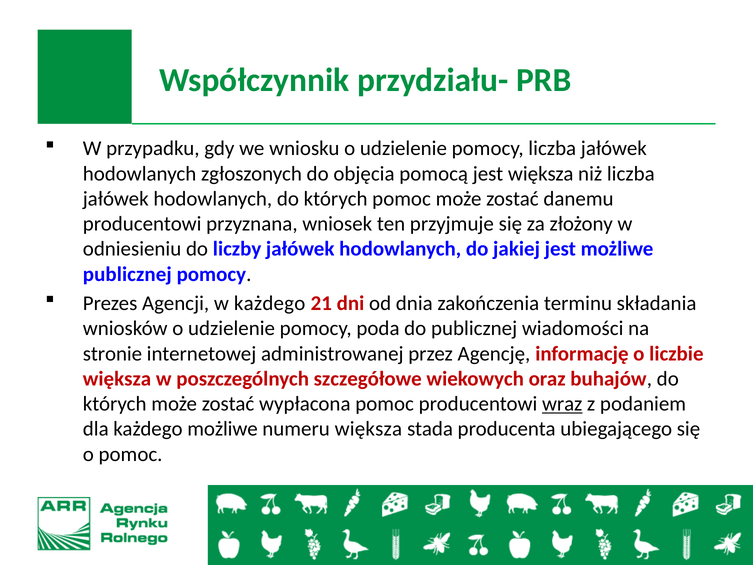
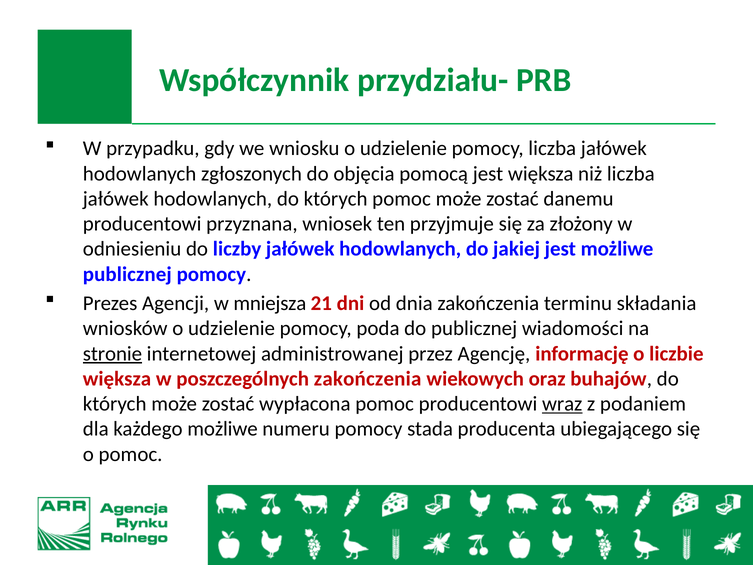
w każdego: każdego -> mniejsza
stronie underline: none -> present
poszczególnych szczegółowe: szczegółowe -> zakończenia
numeru większa: większa -> pomocy
